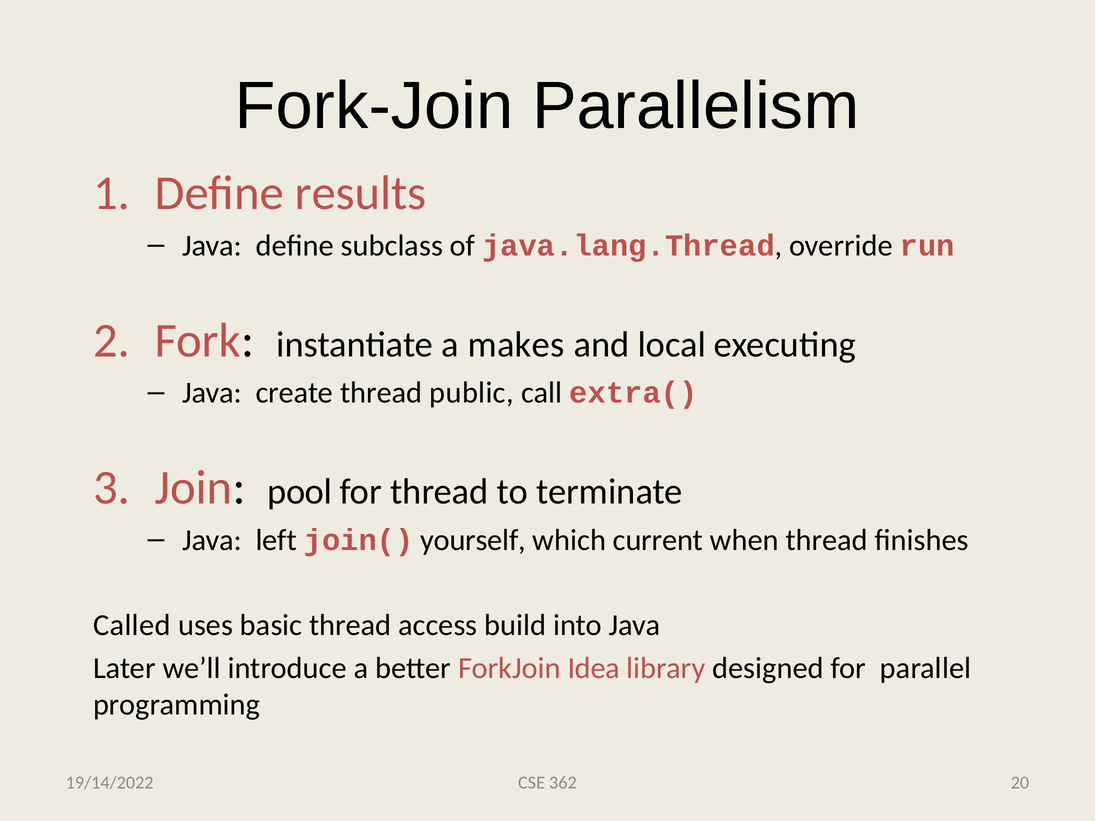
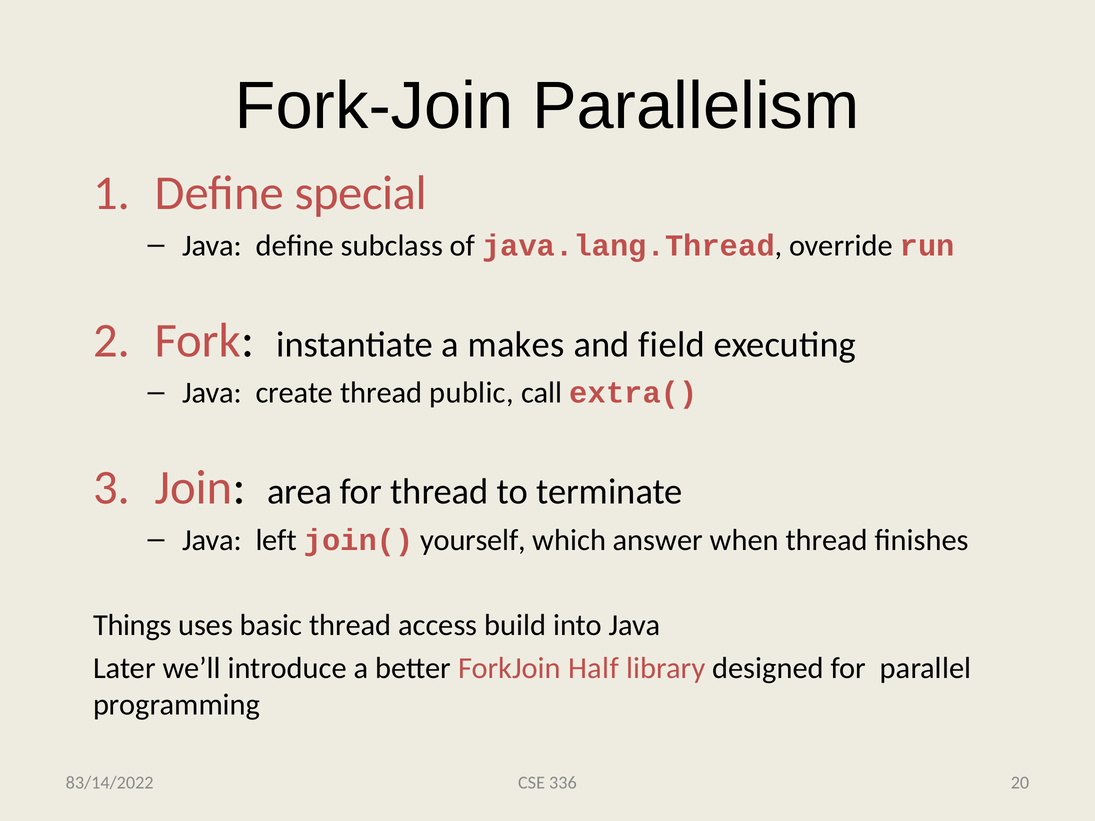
results: results -> special
local: local -> field
pool: pool -> area
current: current -> answer
Called: Called -> Things
Idea: Idea -> Half
19/14/2022: 19/14/2022 -> 83/14/2022
362: 362 -> 336
